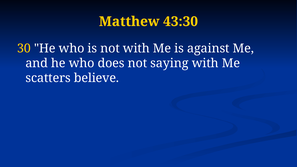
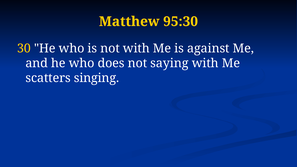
43:30: 43:30 -> 95:30
believe: believe -> singing
